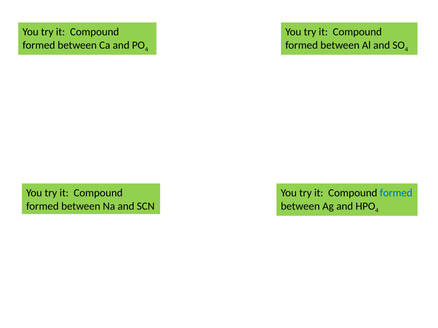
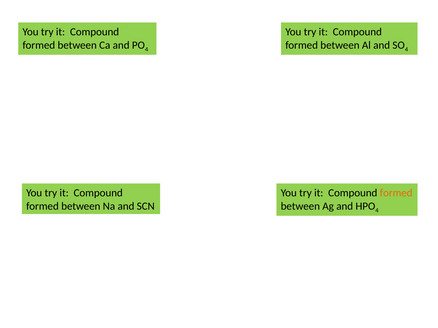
formed at (396, 193) colour: blue -> orange
